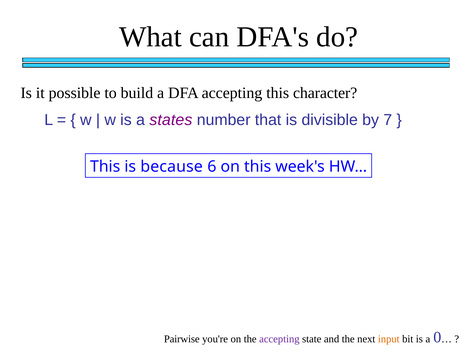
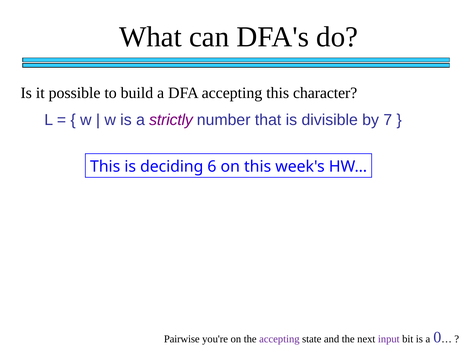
states: states -> strictly
because: because -> deciding
input colour: orange -> purple
